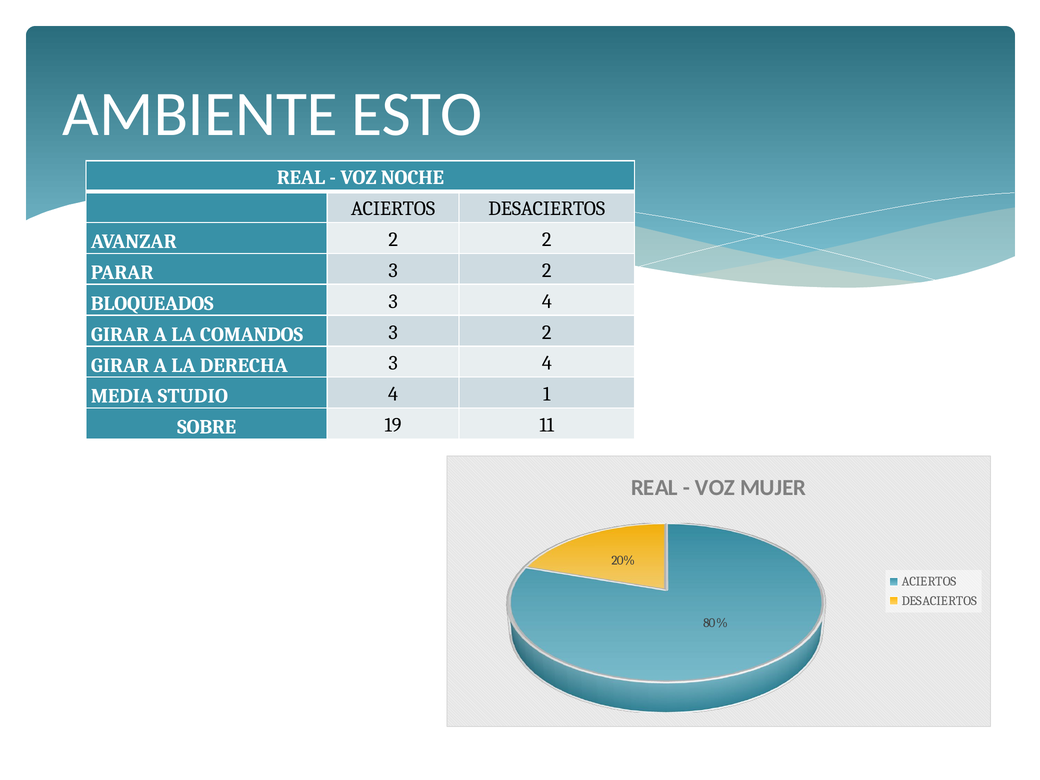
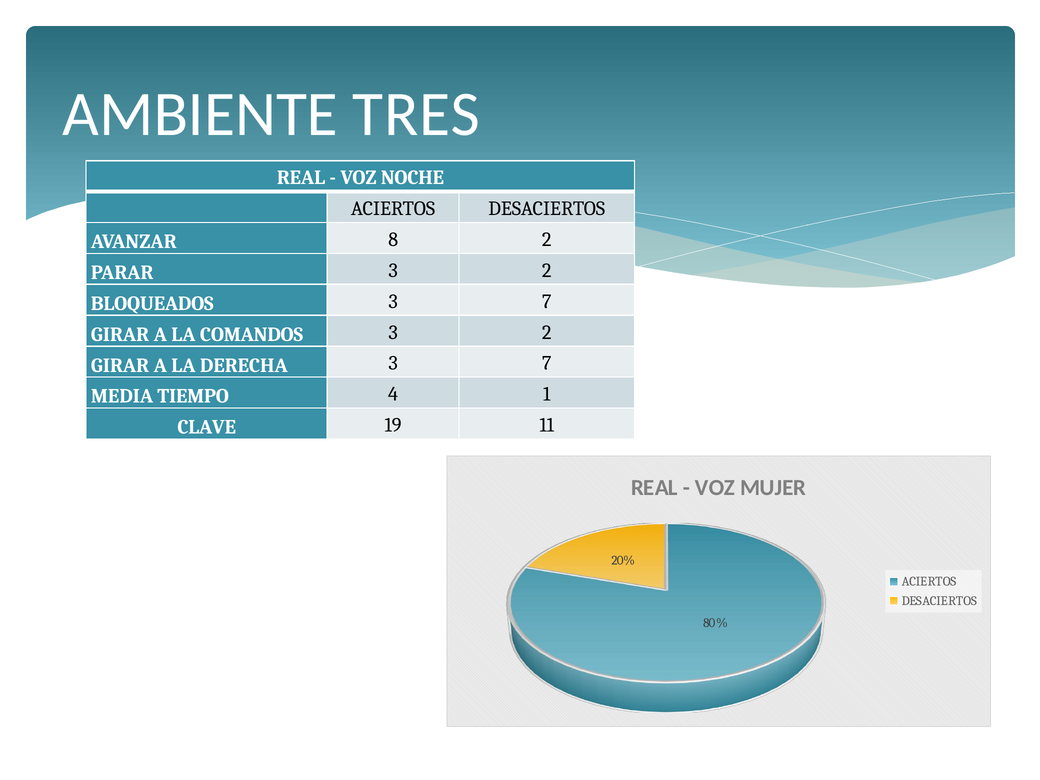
ESTO: ESTO -> TRES
AVANZAR 2: 2 -> 8
4 at (547, 301): 4 -> 7
DERECHA 3 4: 4 -> 7
STUDIO: STUDIO -> TIEMPO
SOBRE: SOBRE -> CLAVE
